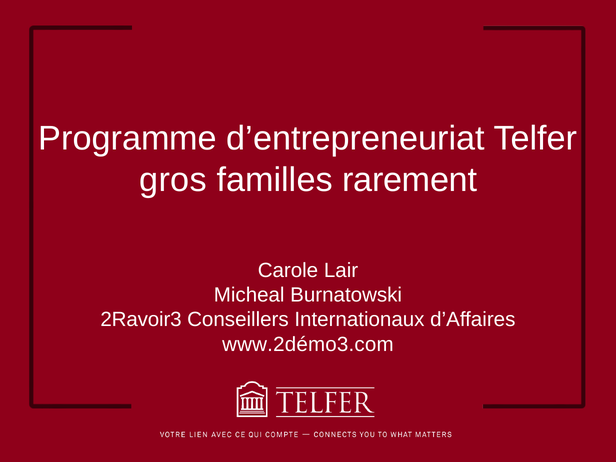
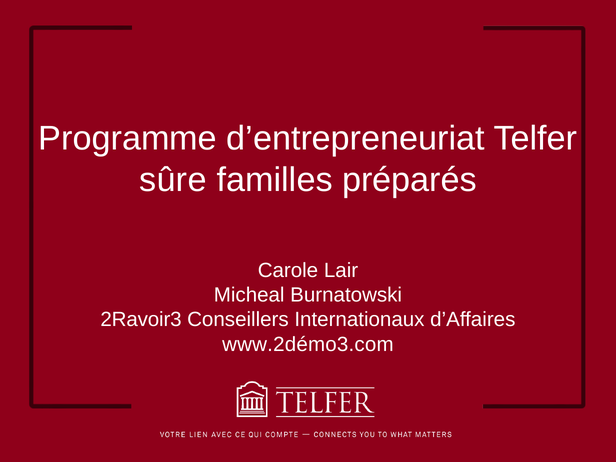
gros: gros -> sûre
rarement: rarement -> préparés
